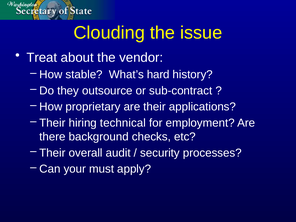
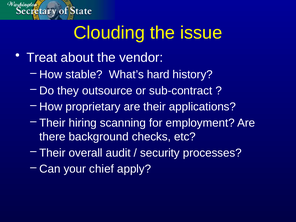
technical: technical -> scanning
must: must -> chief
